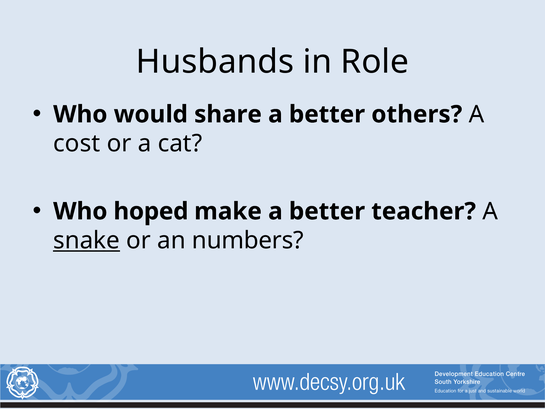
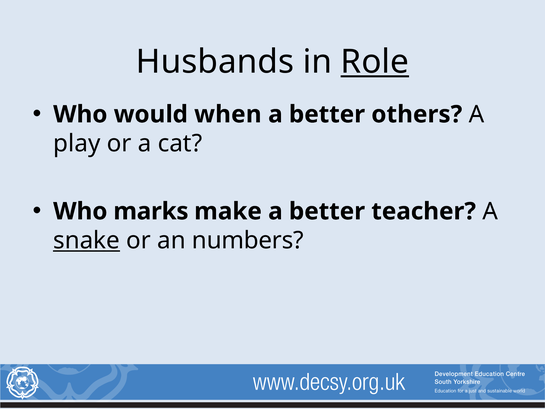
Role underline: none -> present
share: share -> when
cost: cost -> play
hoped: hoped -> marks
